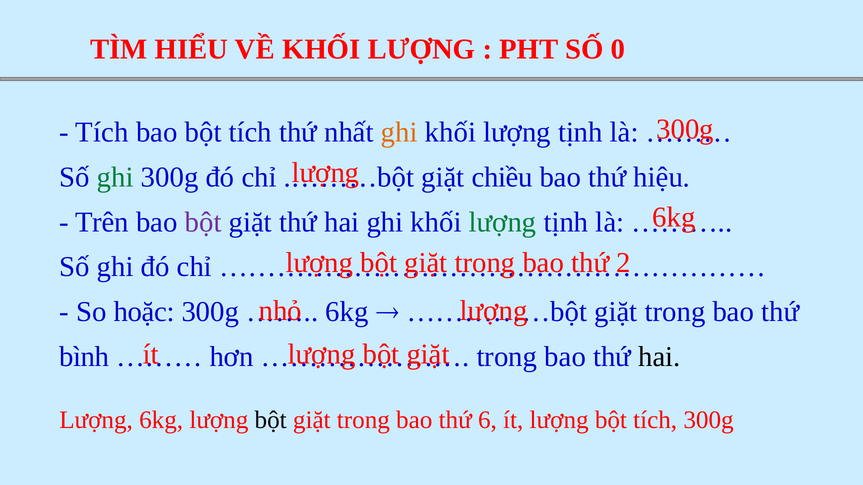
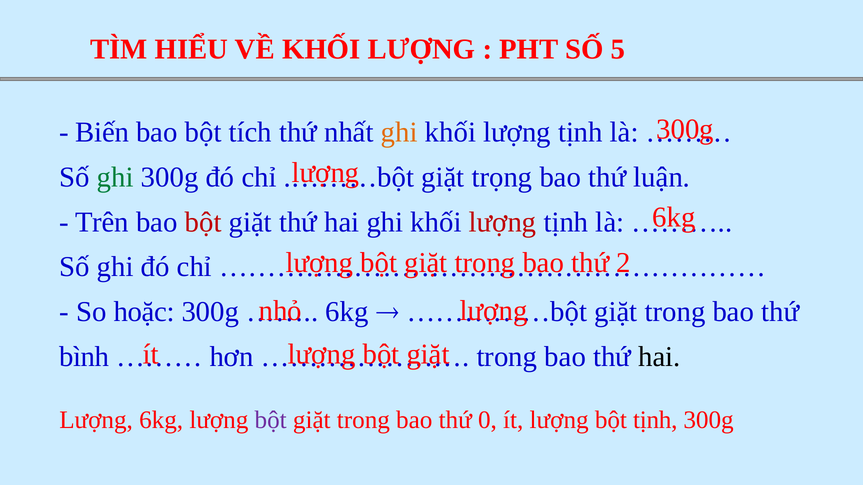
0: 0 -> 5
Tích at (102, 133): Tích -> Biến
chiều: chiều -> trọng
hiệu: hiệu -> luận
bột at (203, 222) colour: purple -> red
lượng at (503, 222) colour: green -> red
bột at (271, 420) colour: black -> purple
6: 6 -> 0
lượng bột tích: tích -> tịnh
